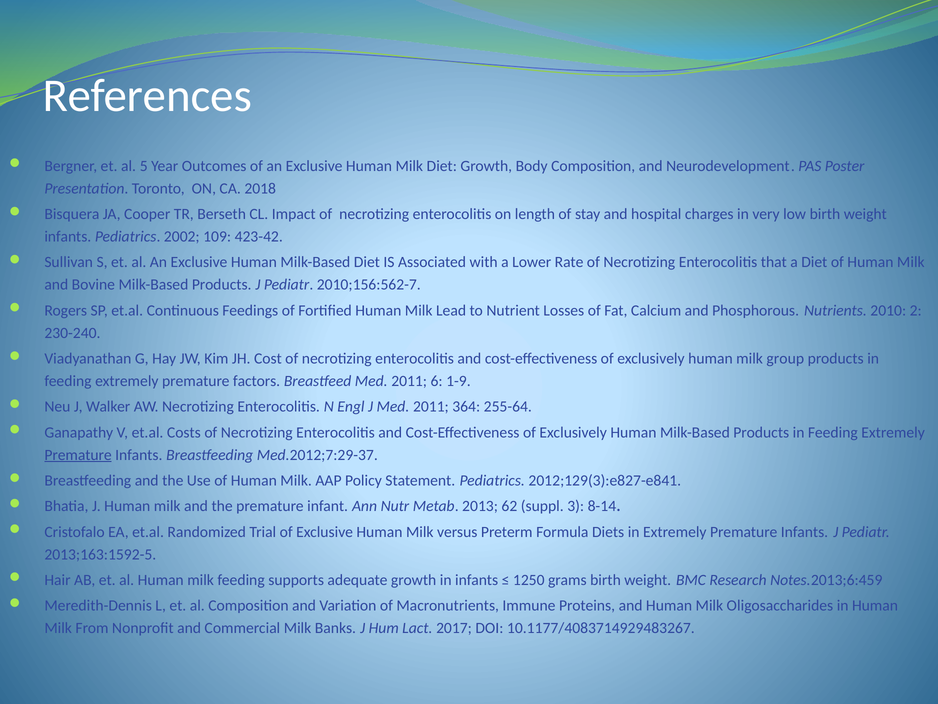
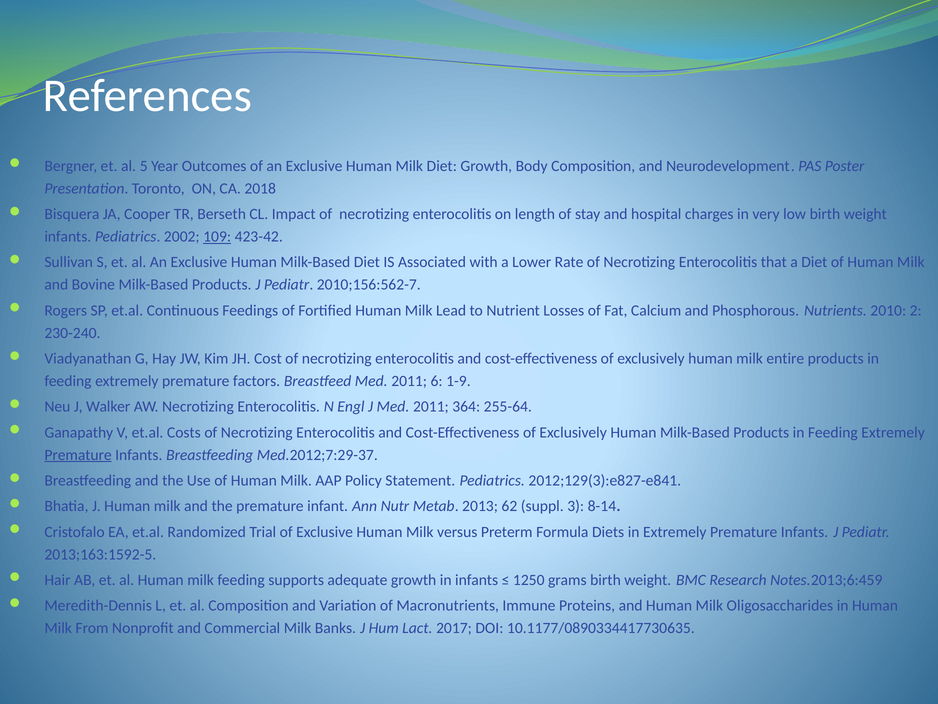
109 underline: none -> present
group: group -> entire
10.1177/4083714929483267: 10.1177/4083714929483267 -> 10.1177/0890334417730635
